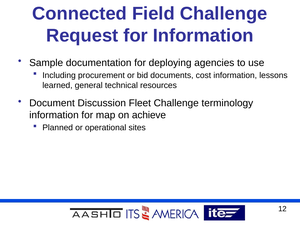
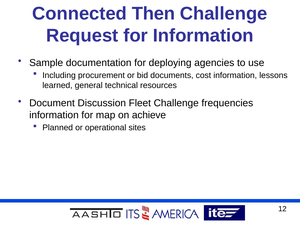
Field: Field -> Then
terminology: terminology -> frequencies
